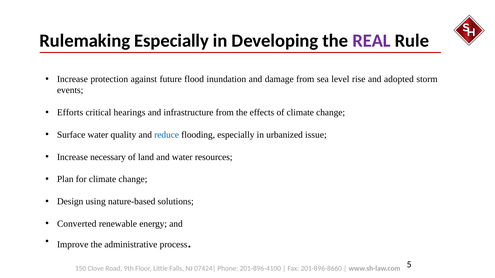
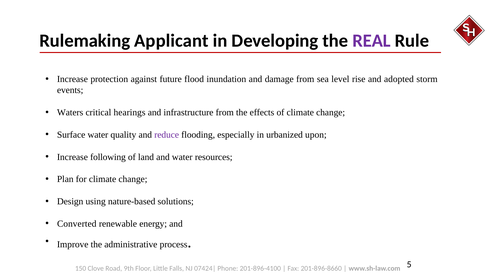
Rulemaking Especially: Especially -> Applicant
Efforts: Efforts -> Waters
reduce colour: blue -> purple
issue: issue -> upon
necessary: necessary -> following
